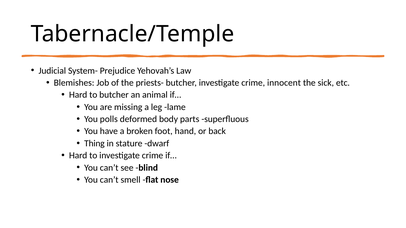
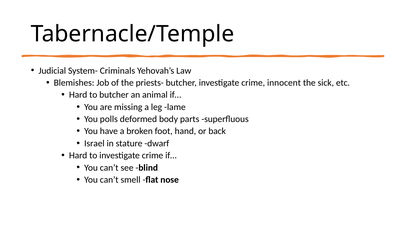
Prejudice: Prejudice -> Criminals
Thing: Thing -> Israel
